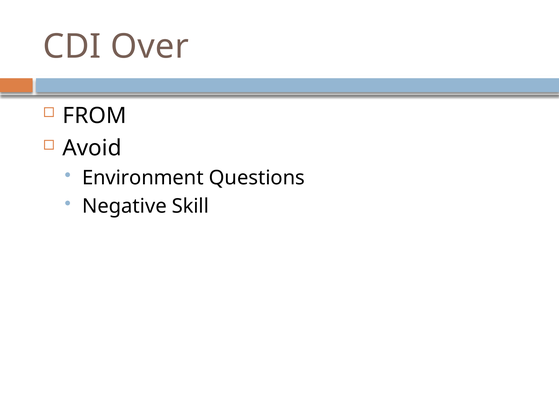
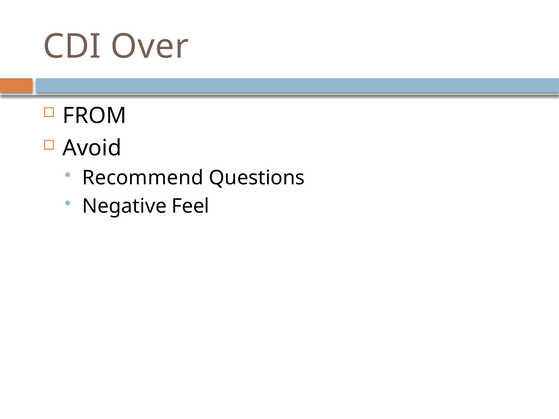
Environment: Environment -> Recommend
Skill: Skill -> Feel
